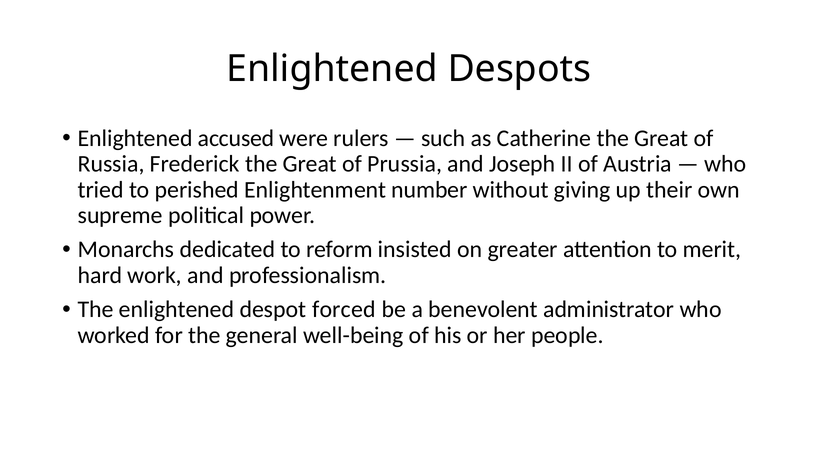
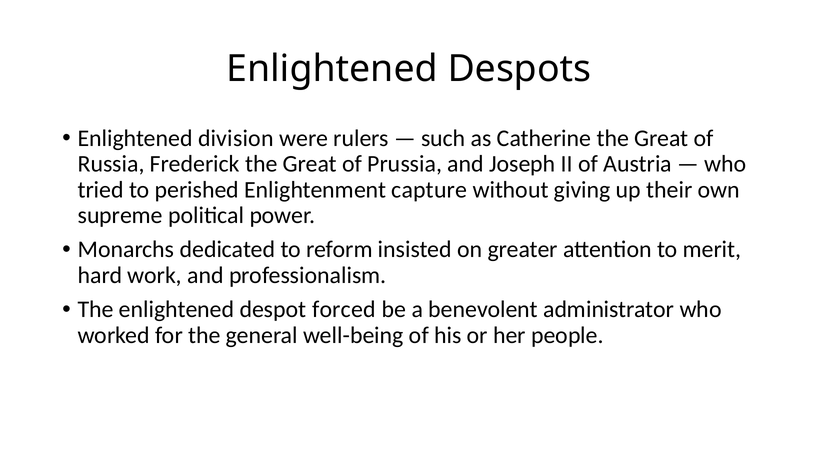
accused: accused -> division
number: number -> capture
